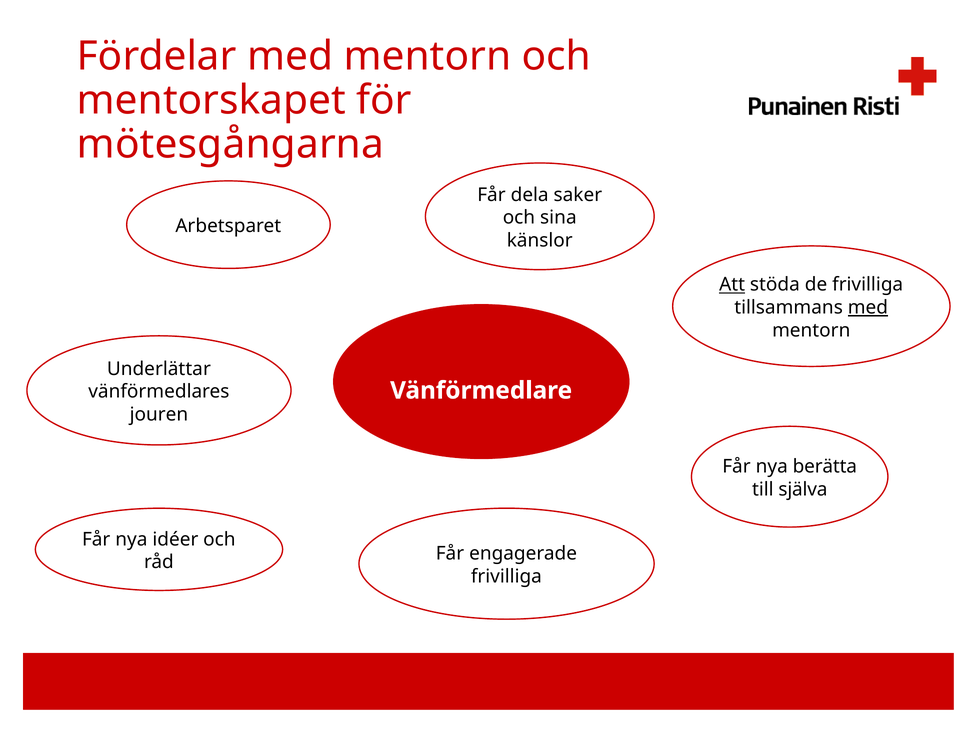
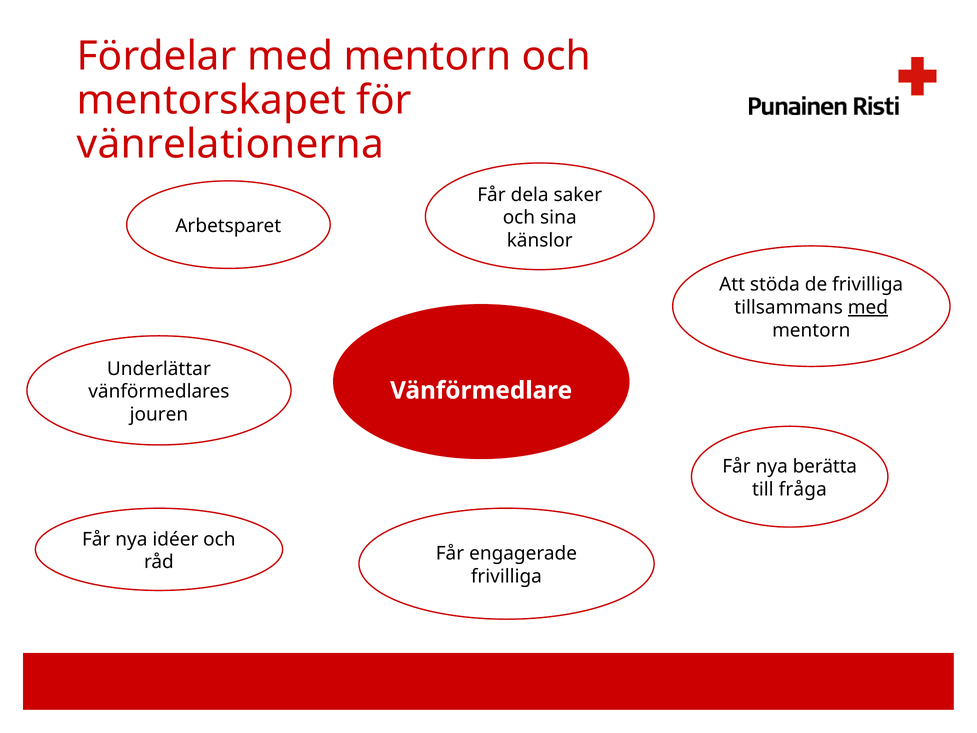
mötesgångarna: mötesgångarna -> vänrelationerna
Att underline: present -> none
själva: själva -> fråga
